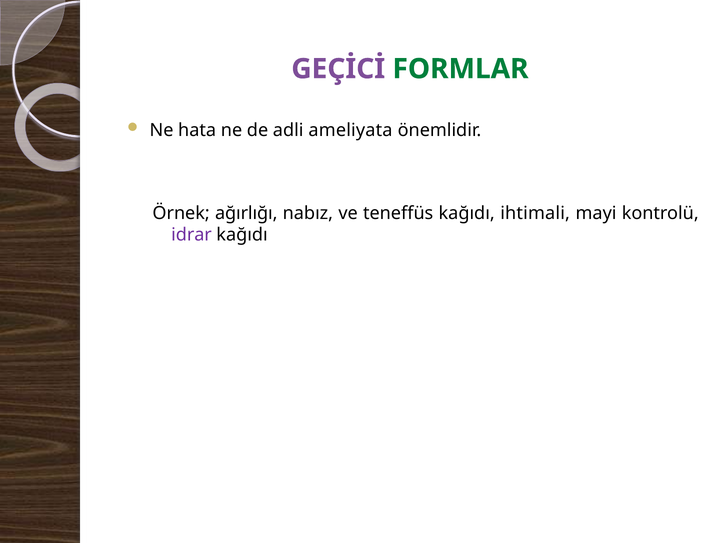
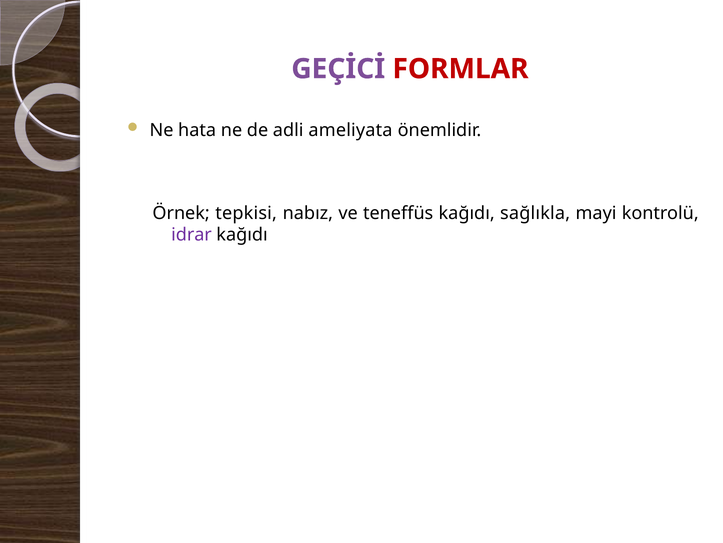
FORMLAR colour: green -> red
ağırlığı: ağırlığı -> tepkisi
ihtimali: ihtimali -> sağlıkla
